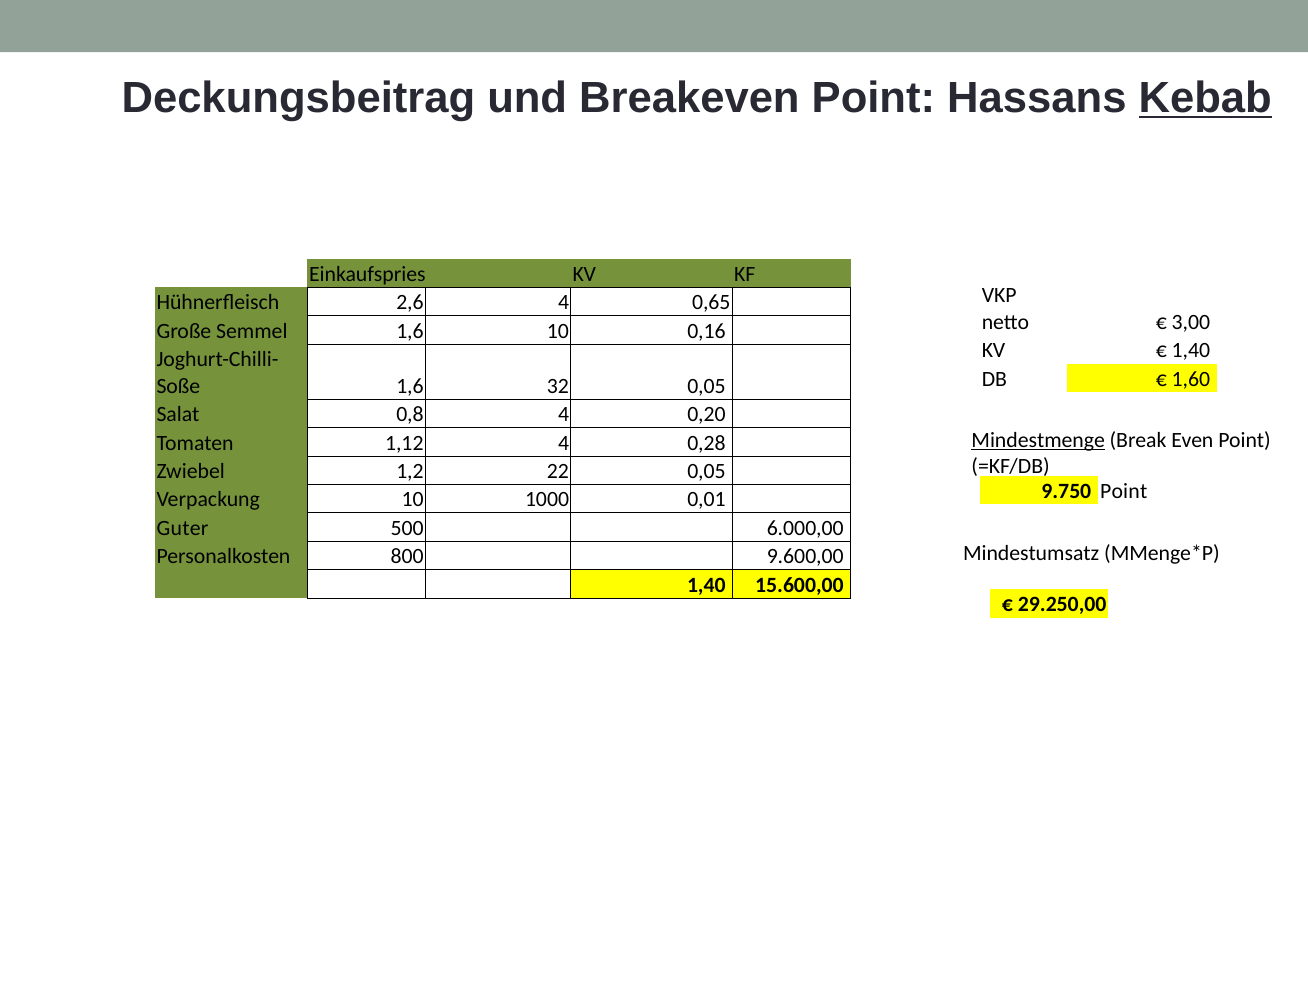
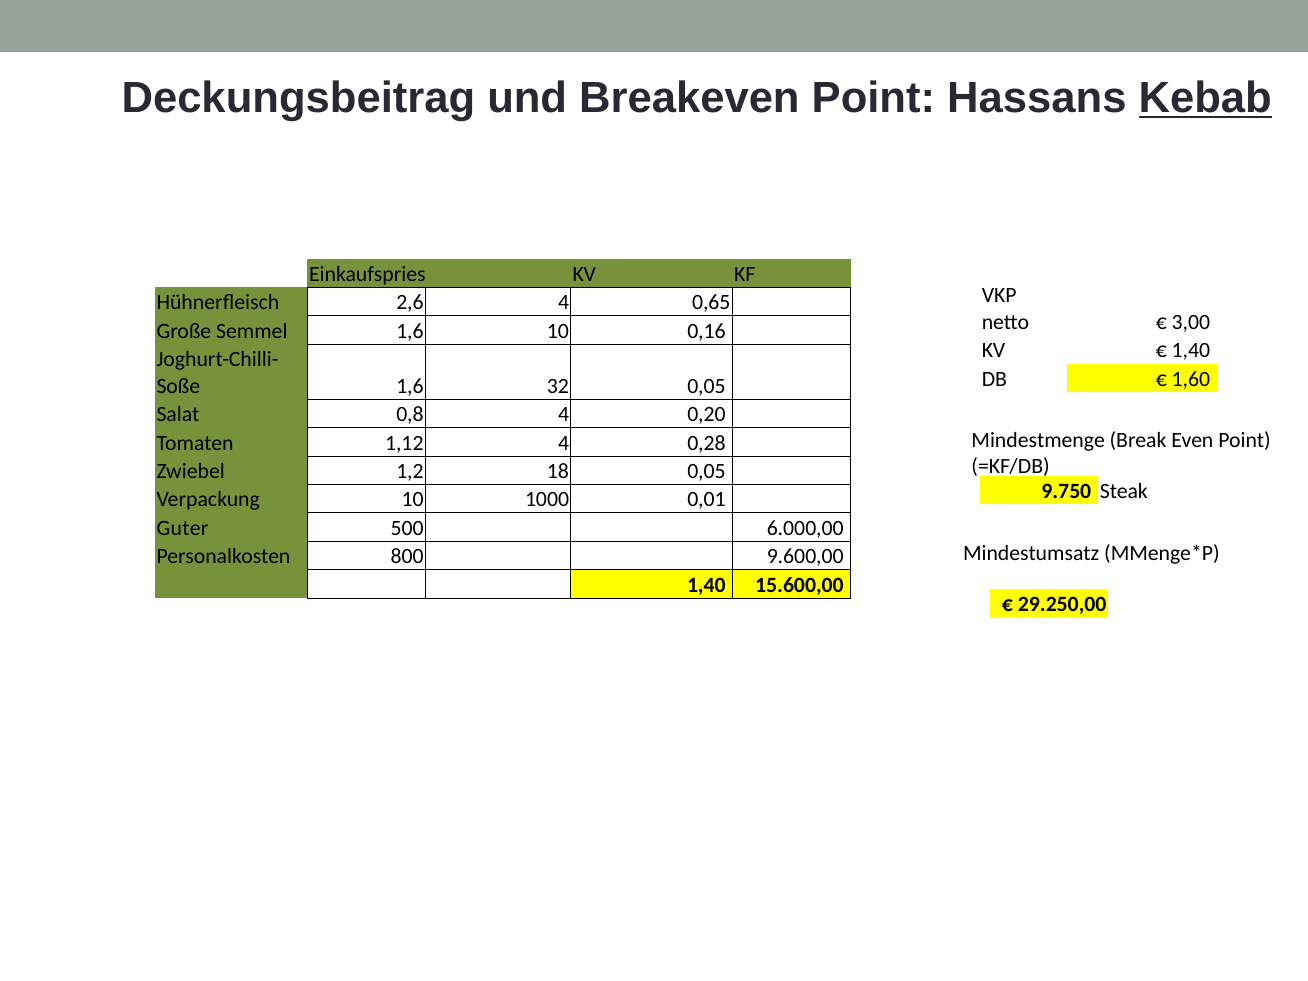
Mindestmenge underline: present -> none
22: 22 -> 18
9.750 Point: Point -> Steak
